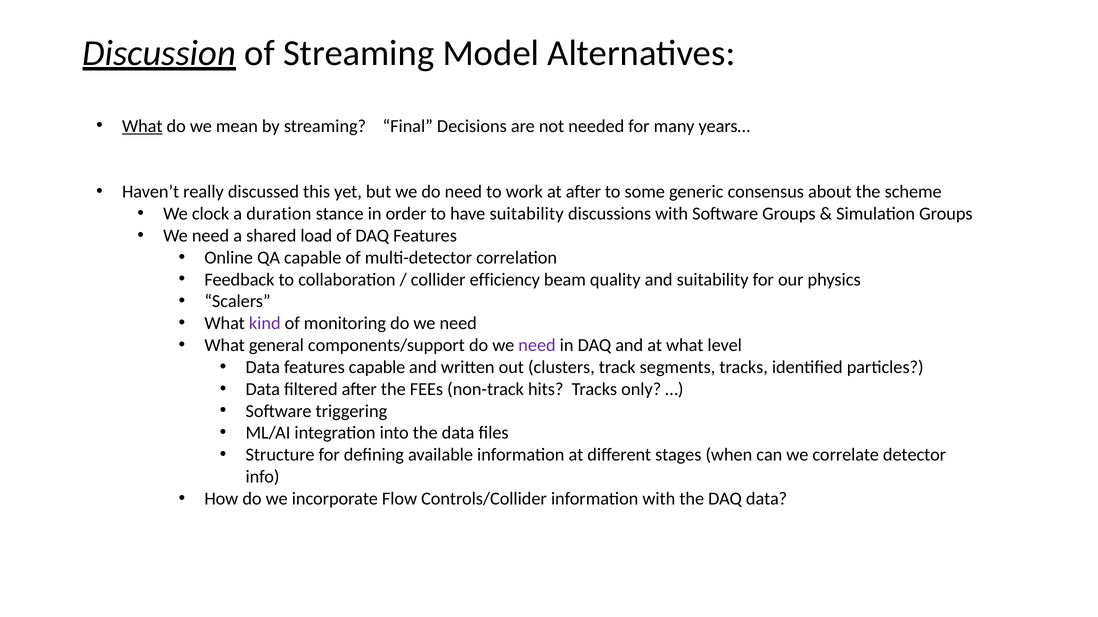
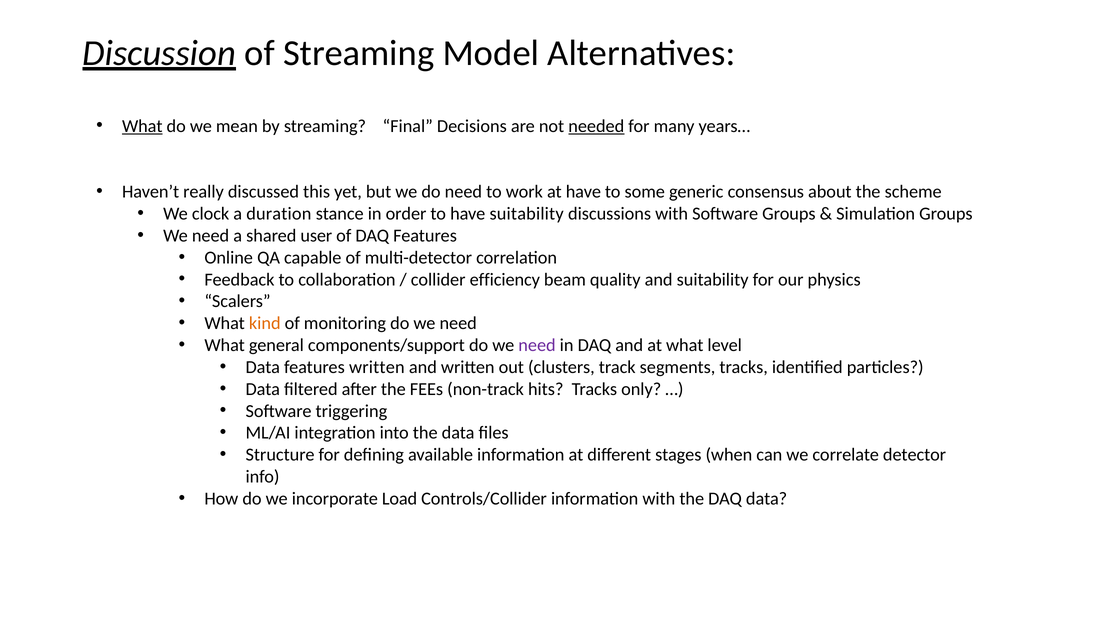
needed underline: none -> present
at after: after -> have
load: load -> user
kind colour: purple -> orange
features capable: capable -> written
Flow: Flow -> Load
